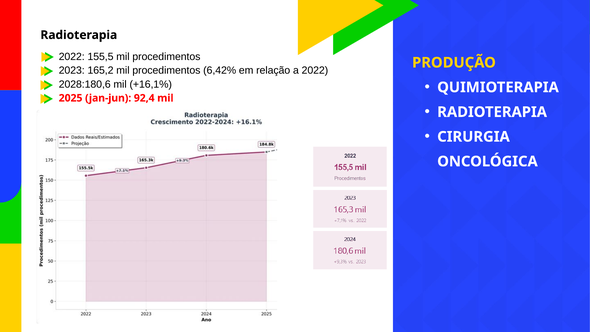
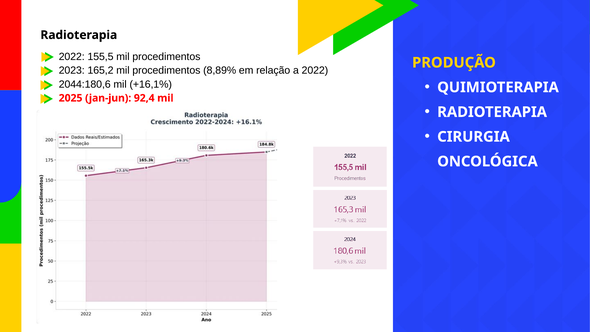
6,42%: 6,42% -> 8,89%
2028:180,6: 2028:180,6 -> 2044:180,6
